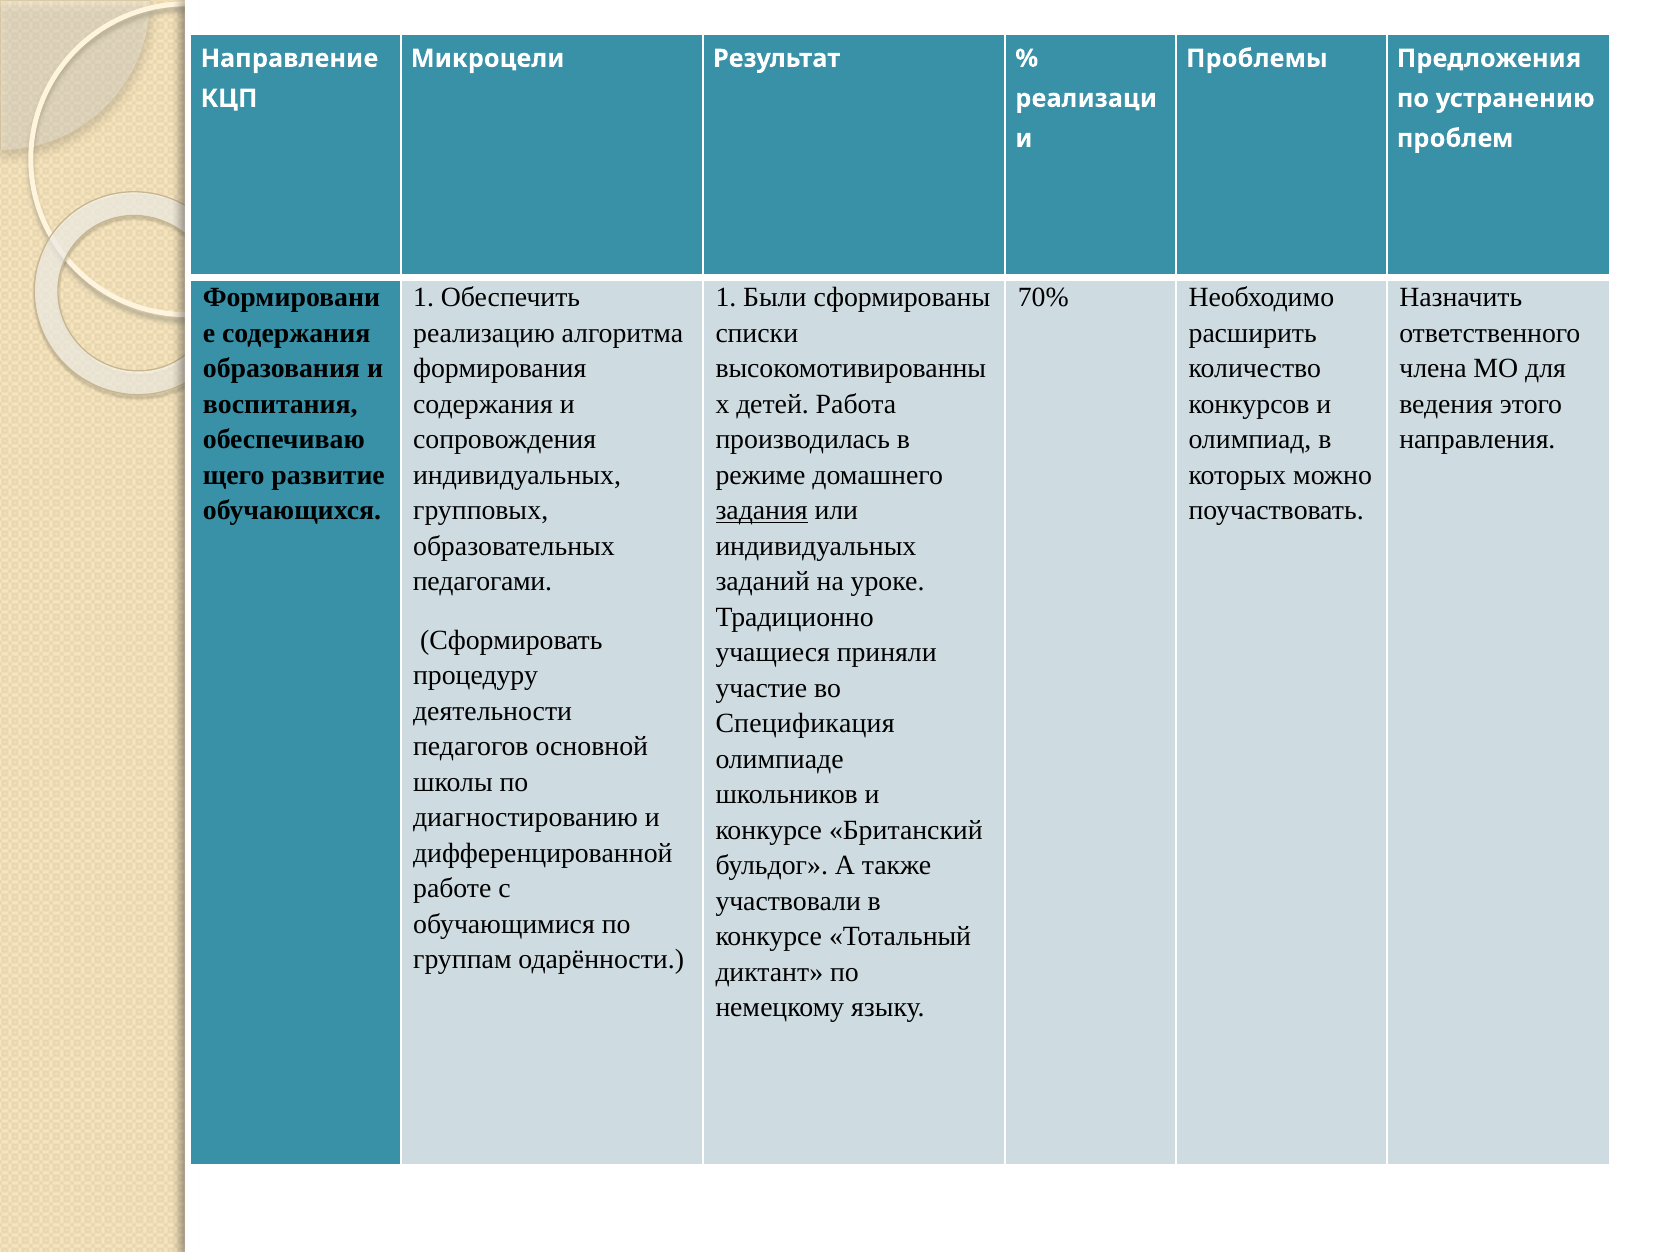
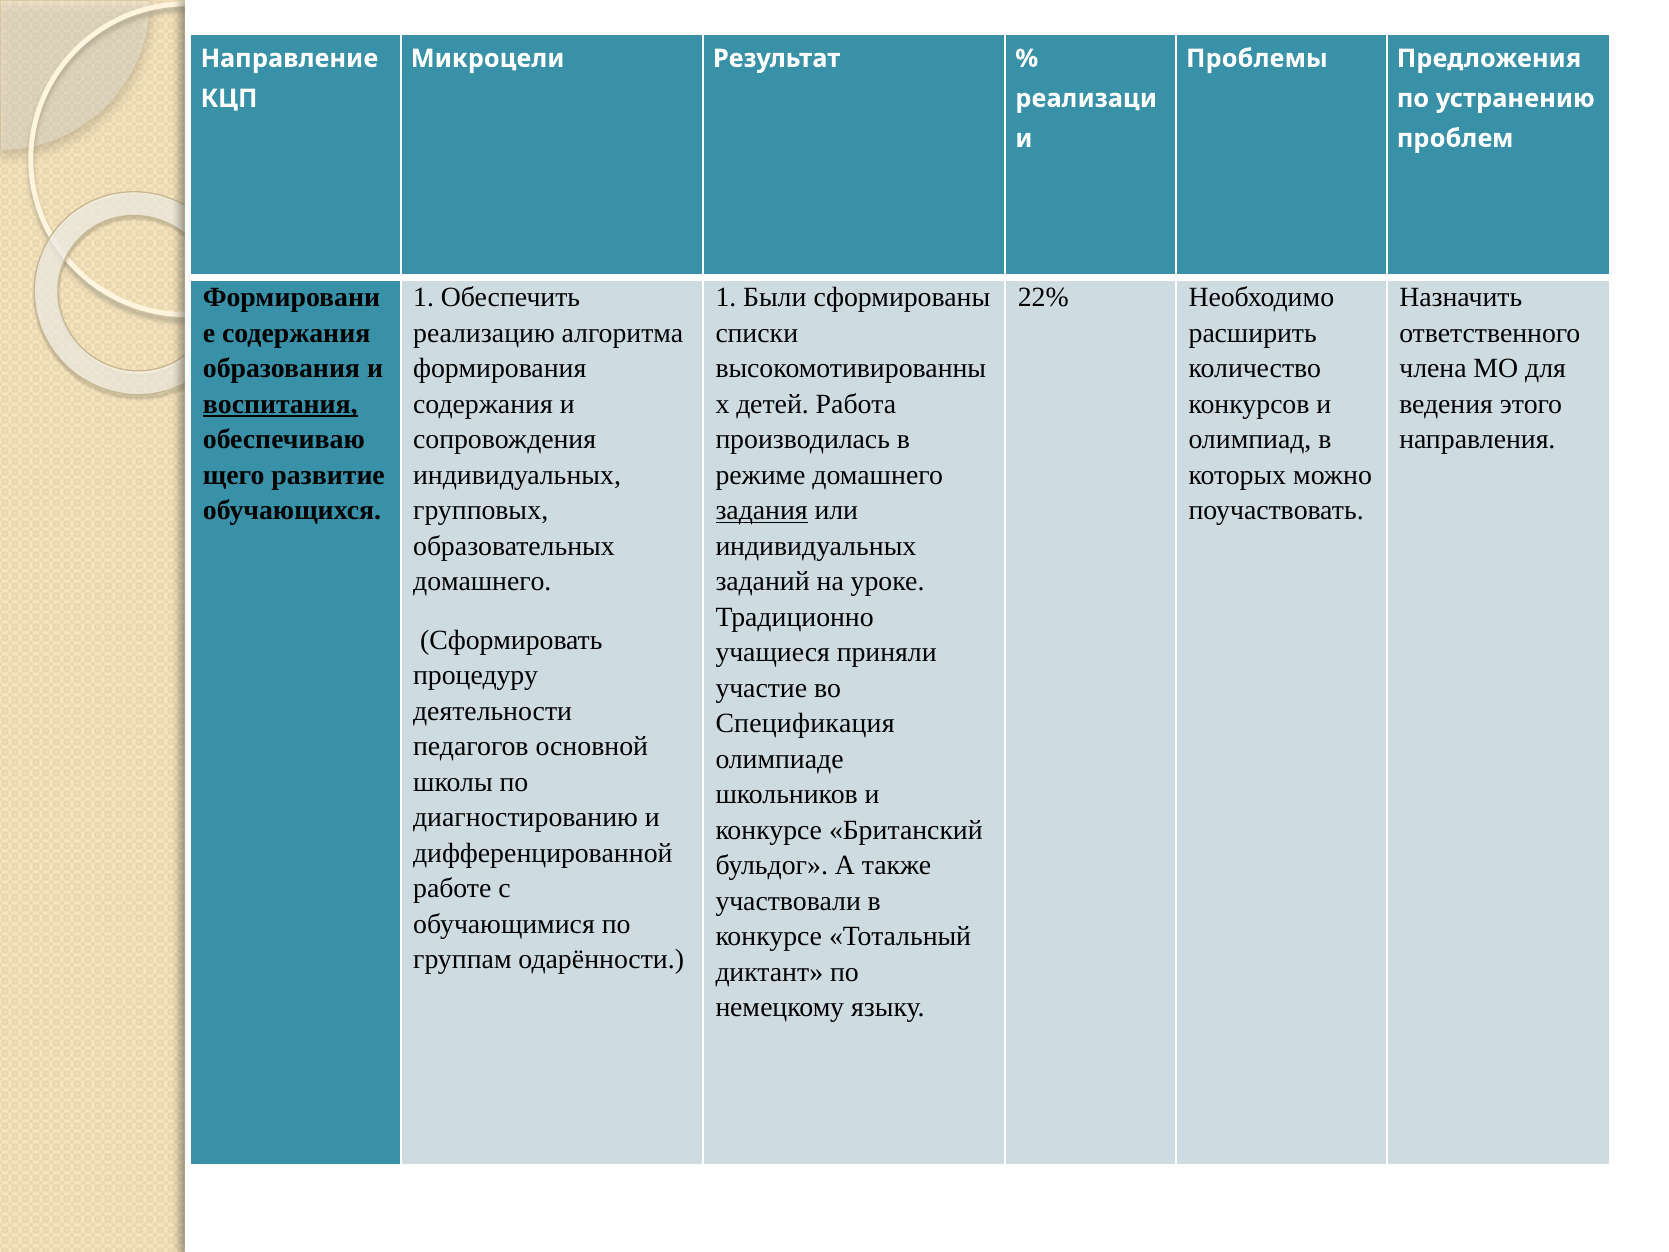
70%: 70% -> 22%
воспитания underline: none -> present
педагогами at (482, 581): педагогами -> домашнего
